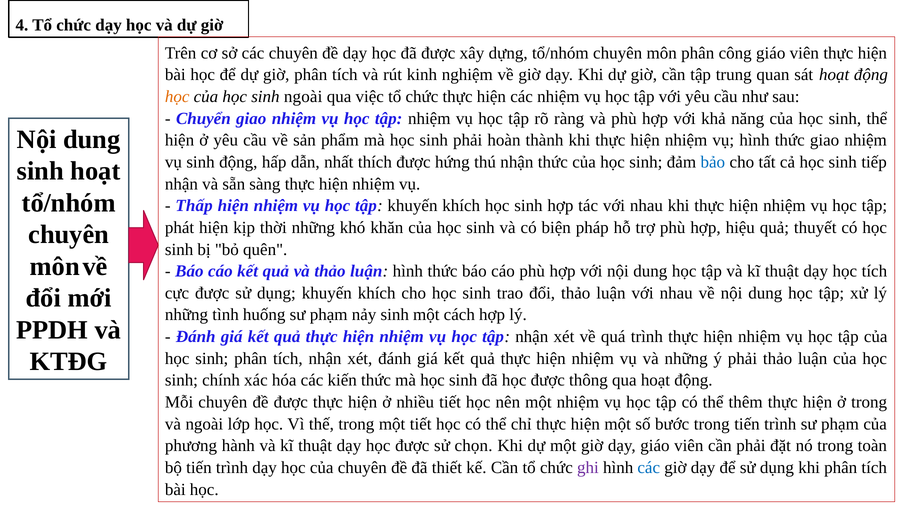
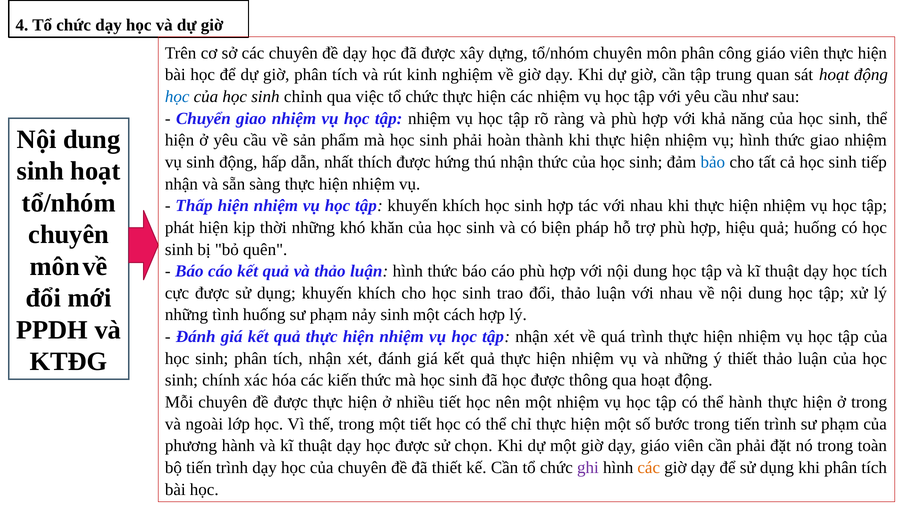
học at (177, 97) colour: orange -> blue
sinh ngoài: ngoài -> chỉnh
quả thuyết: thuyết -> huống
ý phải: phải -> thiết
thể thêm: thêm -> hành
các at (649, 468) colour: blue -> orange
